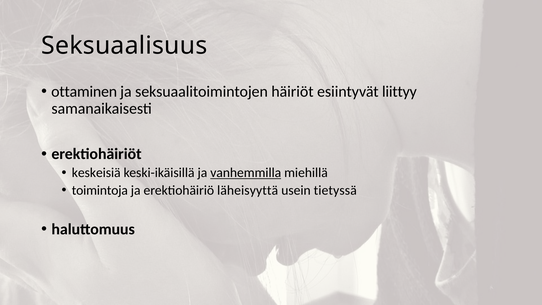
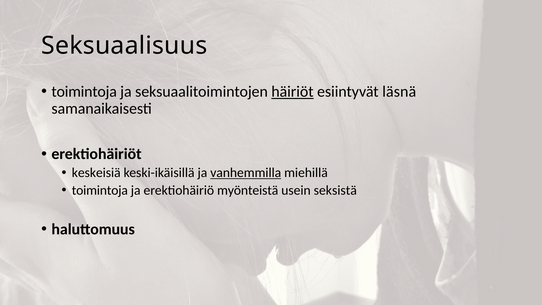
ottaminen at (84, 92): ottaminen -> toimintoja
häiriöt underline: none -> present
liittyy: liittyy -> läsnä
läheisyyttä: läheisyyttä -> myönteistä
tietyssä: tietyssä -> seksistä
